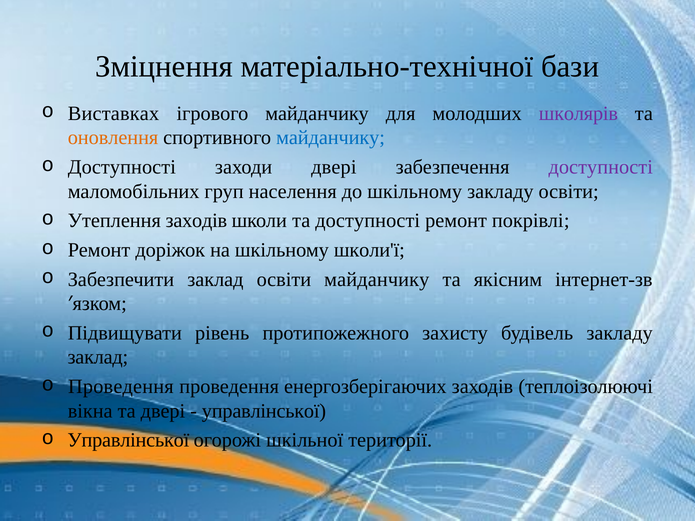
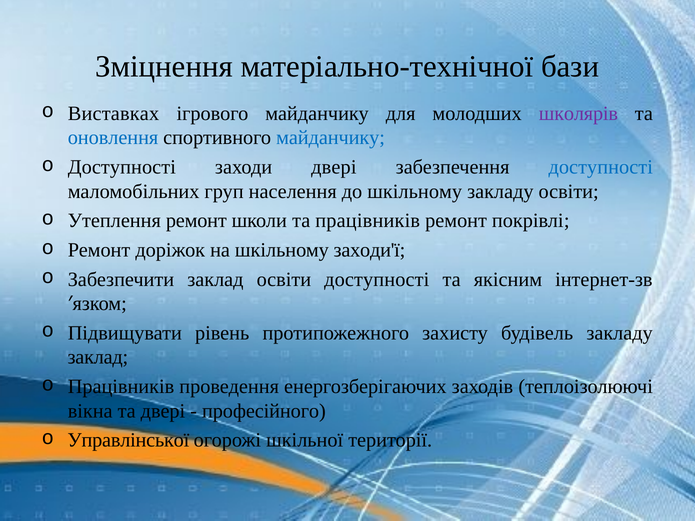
оновлення colour: orange -> blue
доступності at (601, 167) colour: purple -> blue
Утеплення заходів: заходів -> ремонт
та доступності: доступності -> працівників
школи'ї: школи'ї -> заходи'ї
освіти майданчику: майданчику -> доступності
Проведення at (121, 387): Проведення -> Працівників
управлінської at (264, 411): управлінської -> професійного
